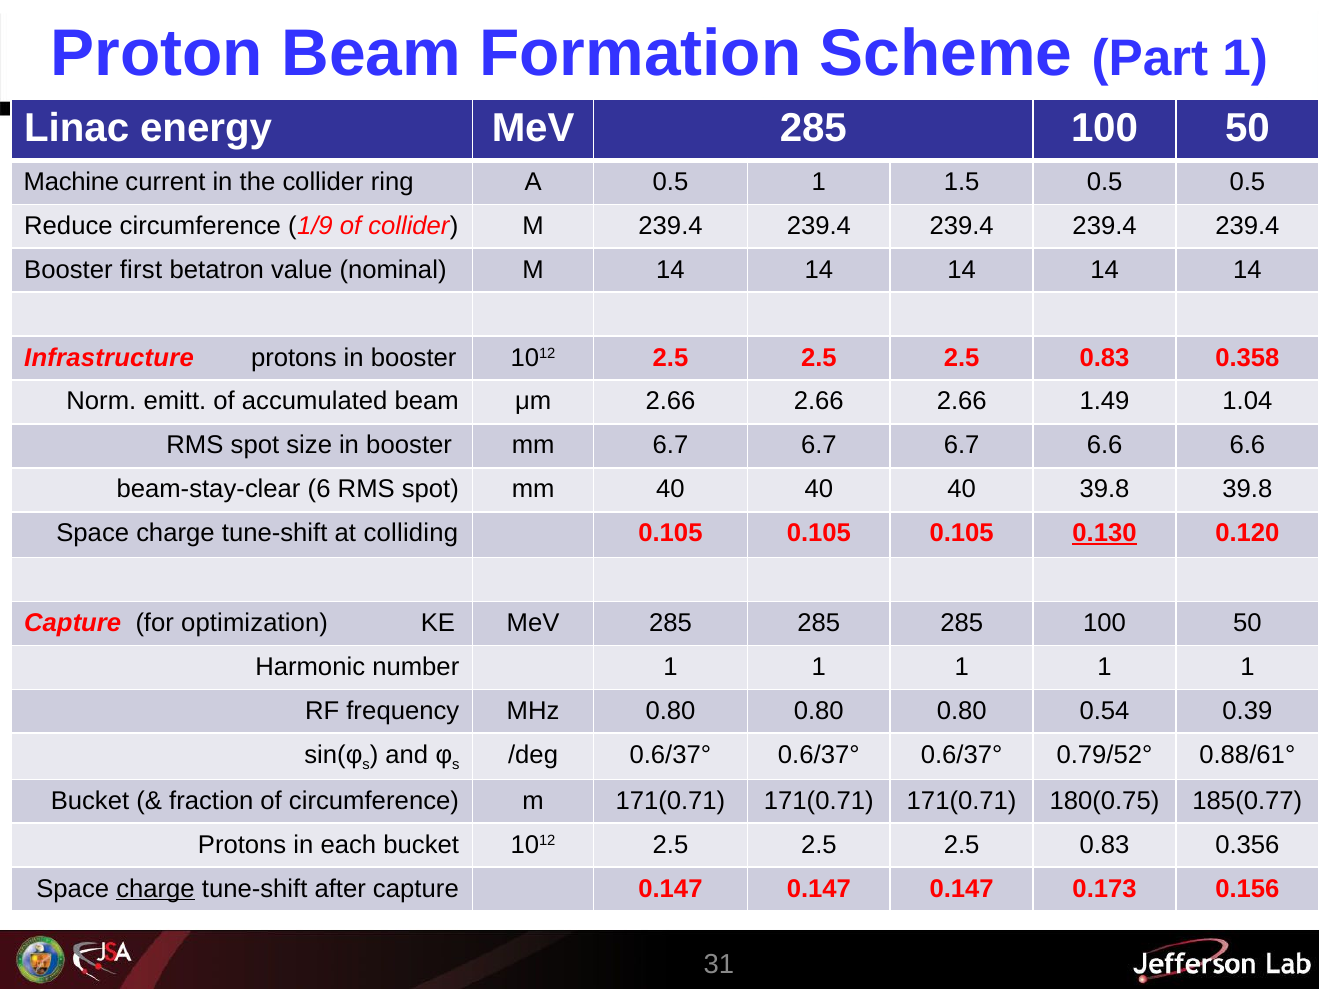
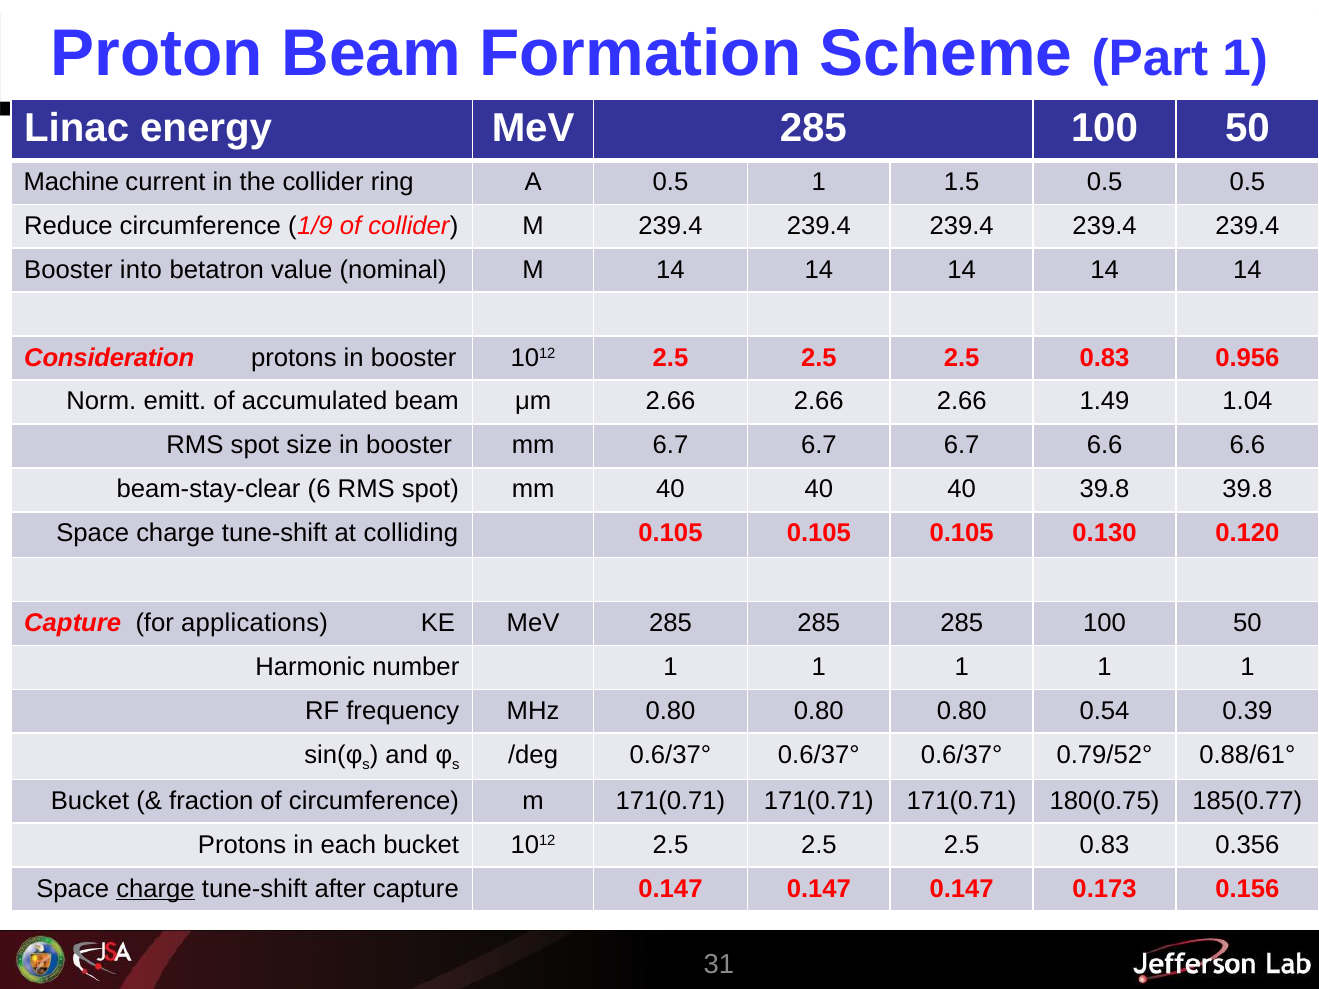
first: first -> into
Infrastructure: Infrastructure -> Consideration
0.358: 0.358 -> 0.956
0.130 underline: present -> none
optimization: optimization -> applications
